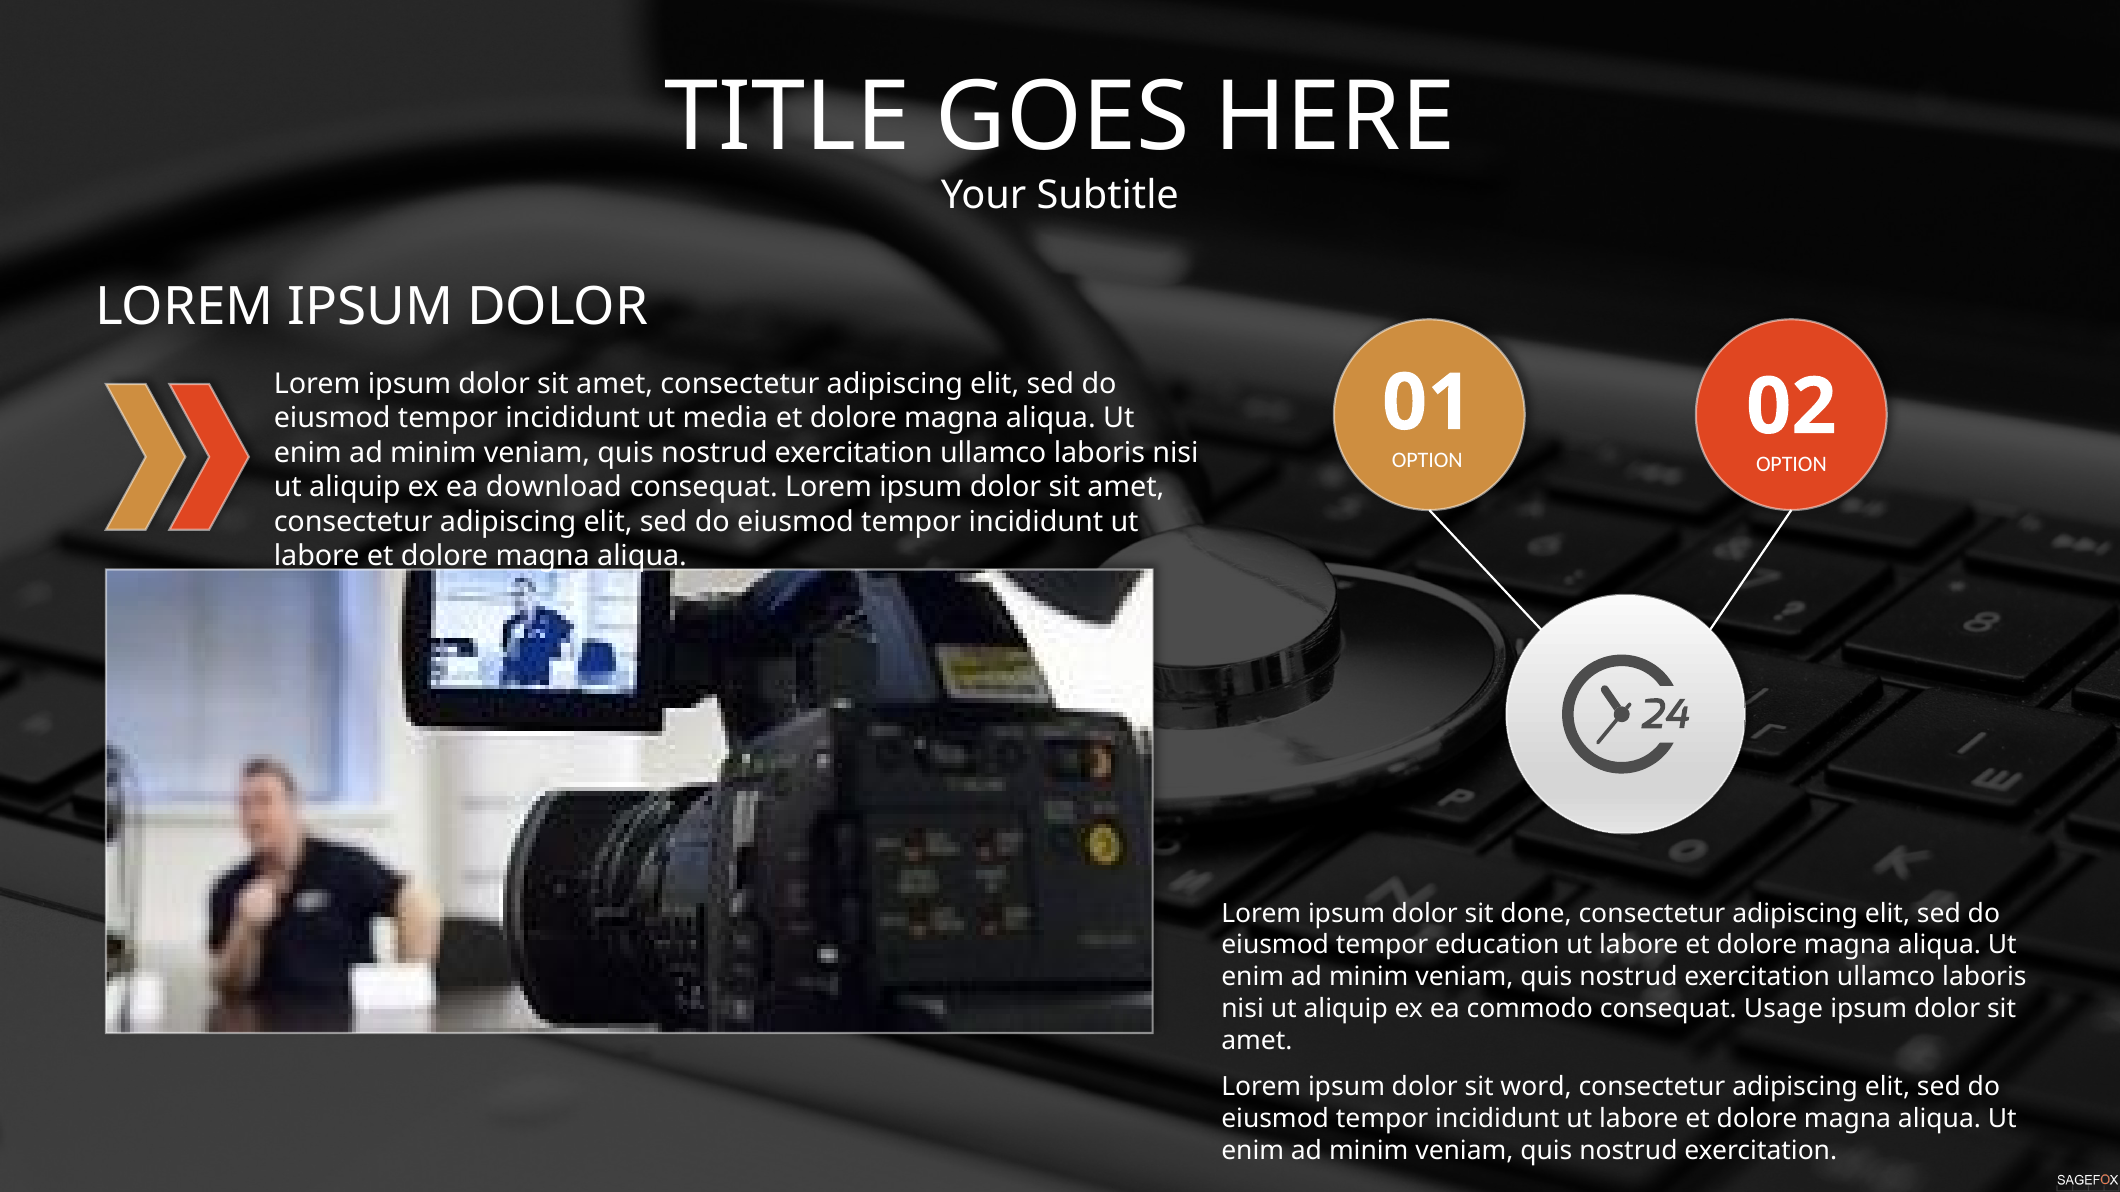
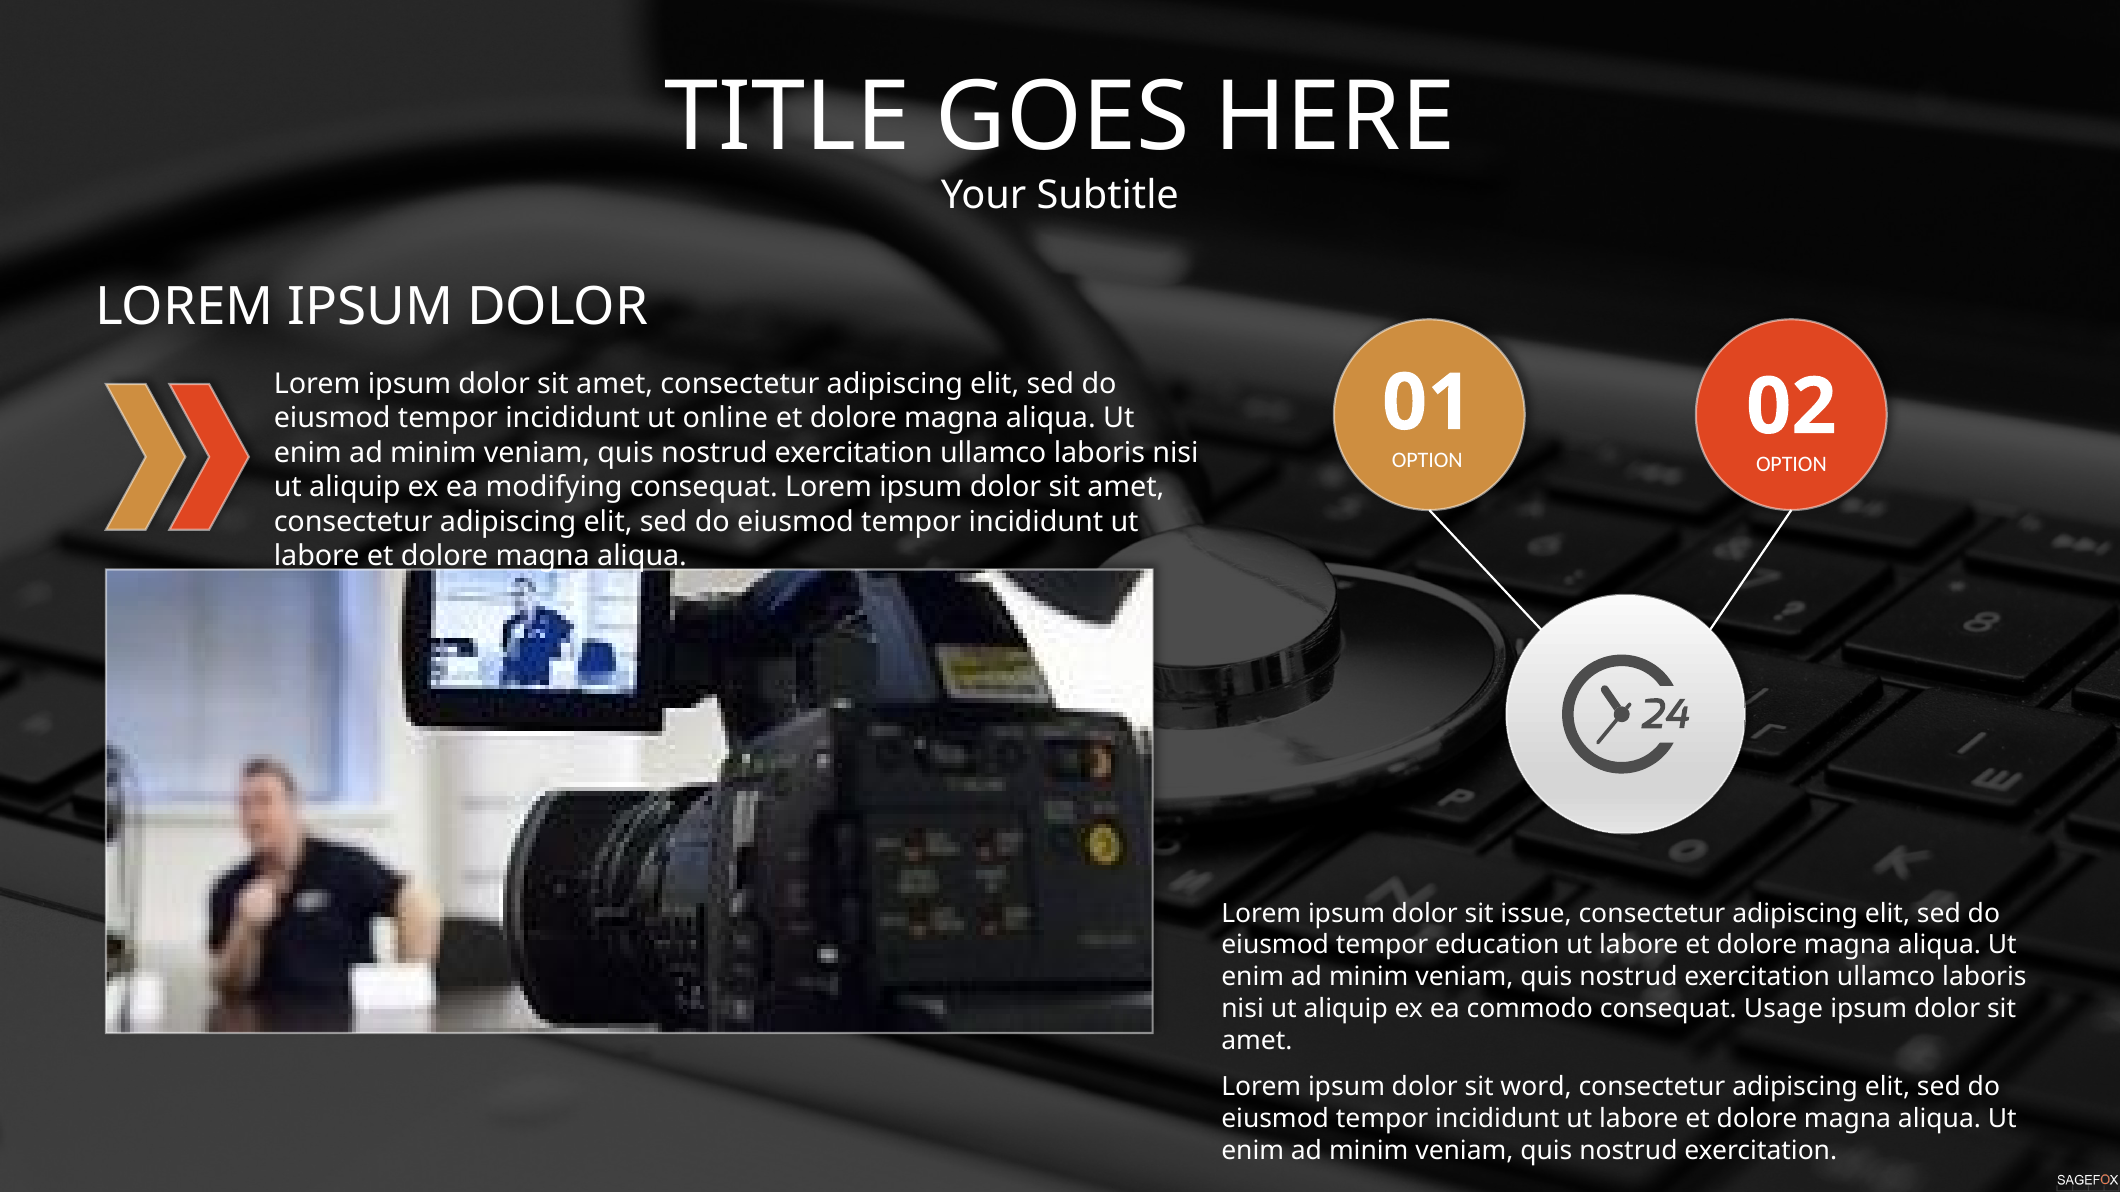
media: media -> online
download: download -> modifying
done: done -> issue
